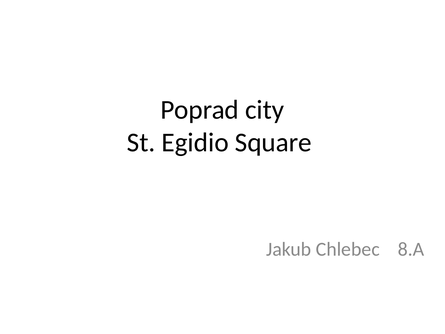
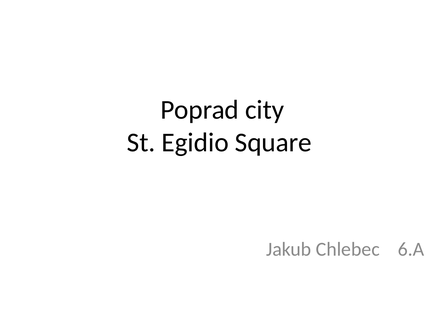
8.A: 8.A -> 6.A
